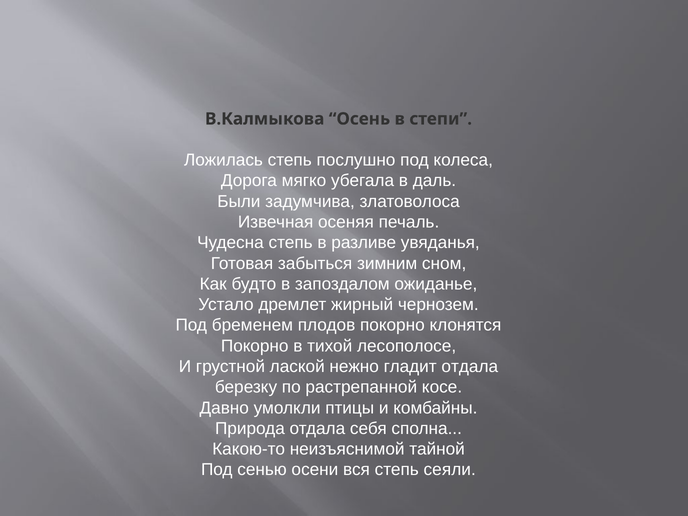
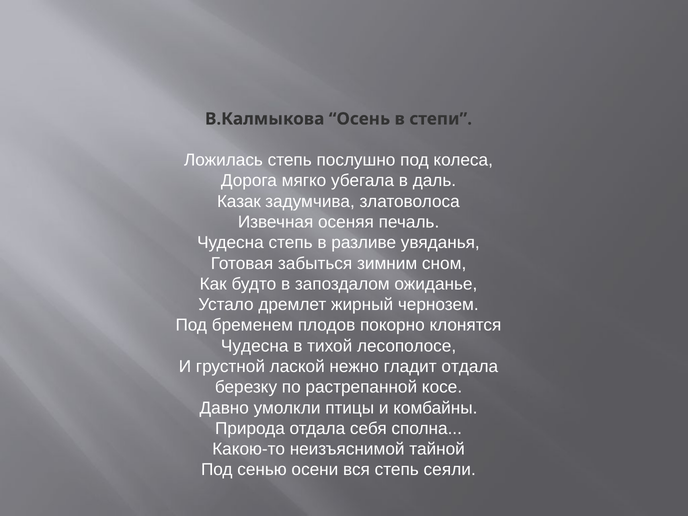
Были: Были -> Казак
Покорно at (255, 346): Покорно -> Чудесна
